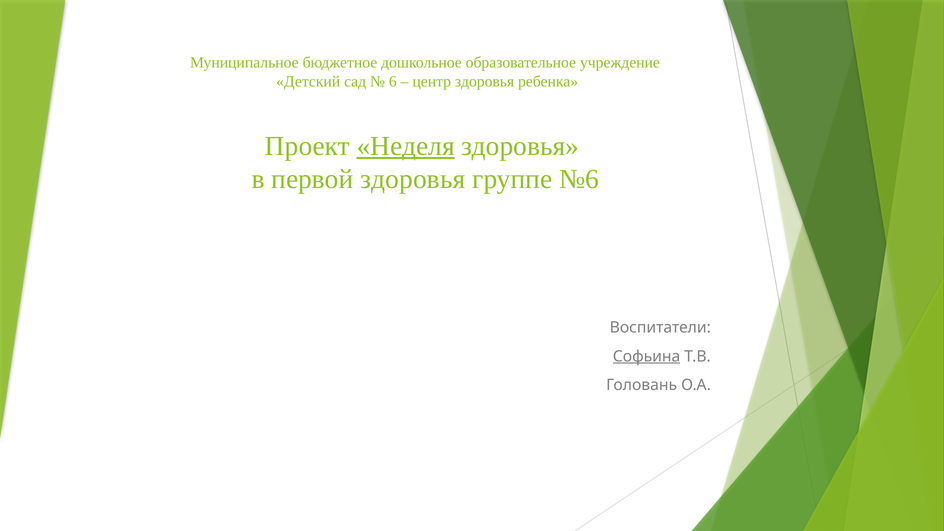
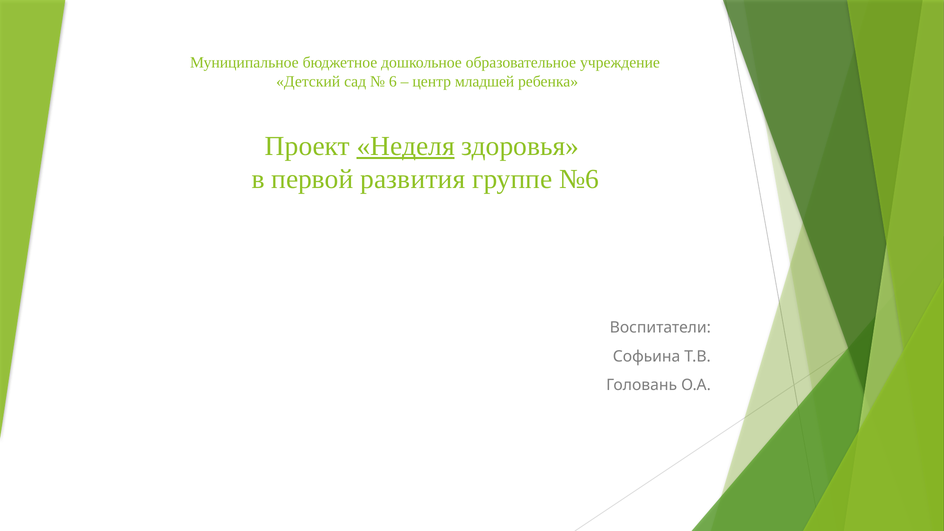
центр здоровья: здоровья -> младшей
первой здоровья: здоровья -> развития
Софьина underline: present -> none
